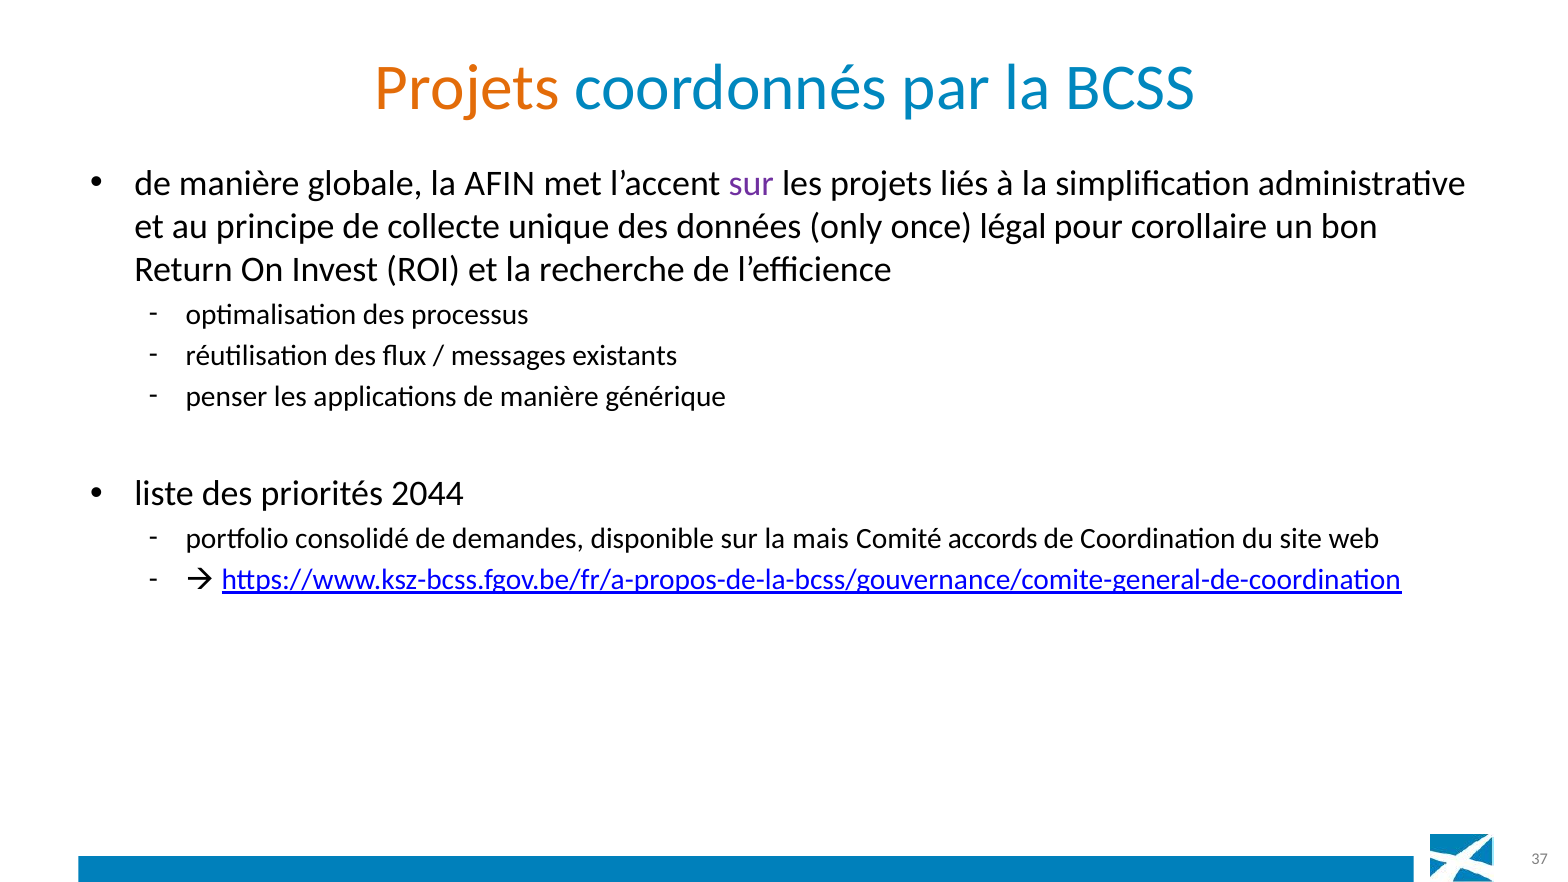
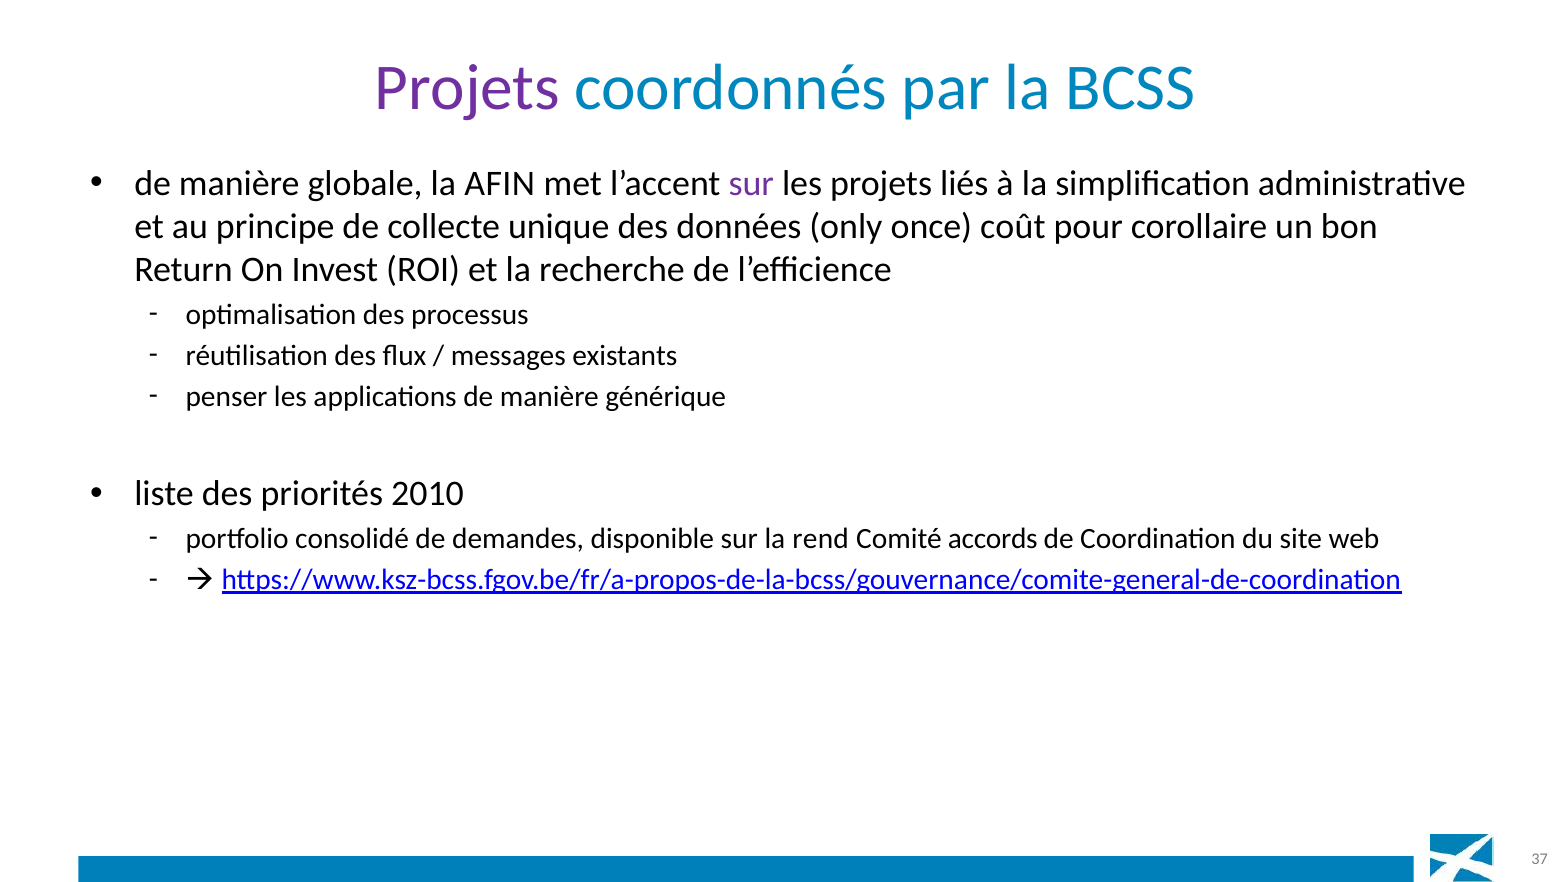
Projets at (467, 88) colour: orange -> purple
légal: légal -> coût
2044: 2044 -> 2010
mais: mais -> rend
